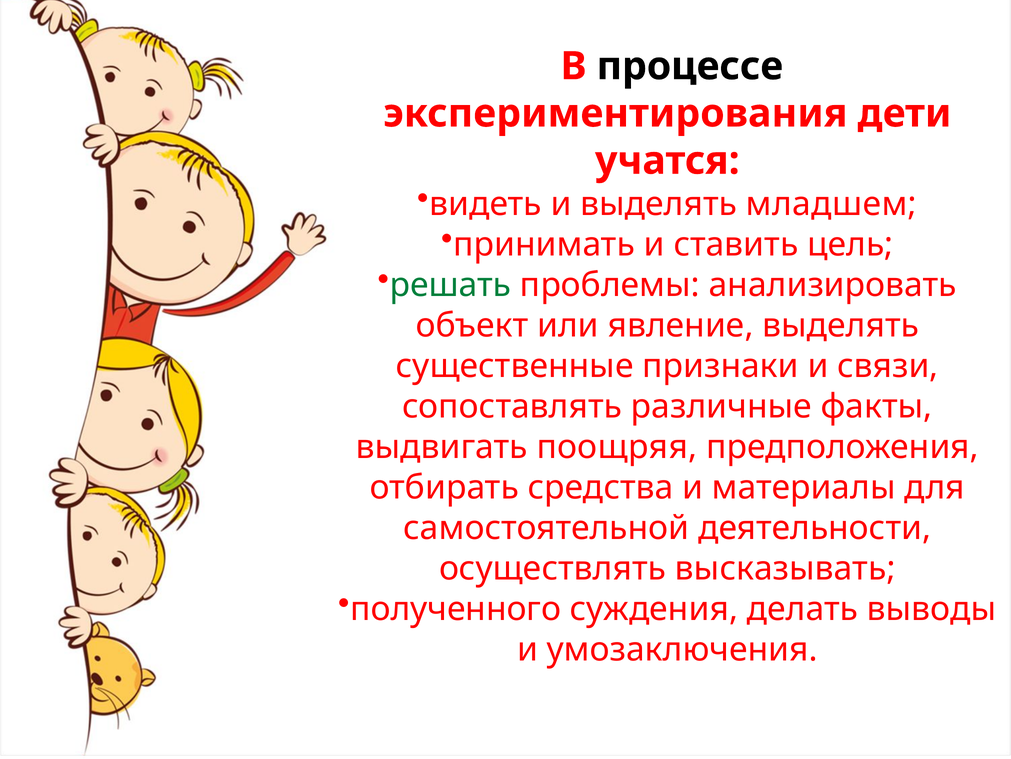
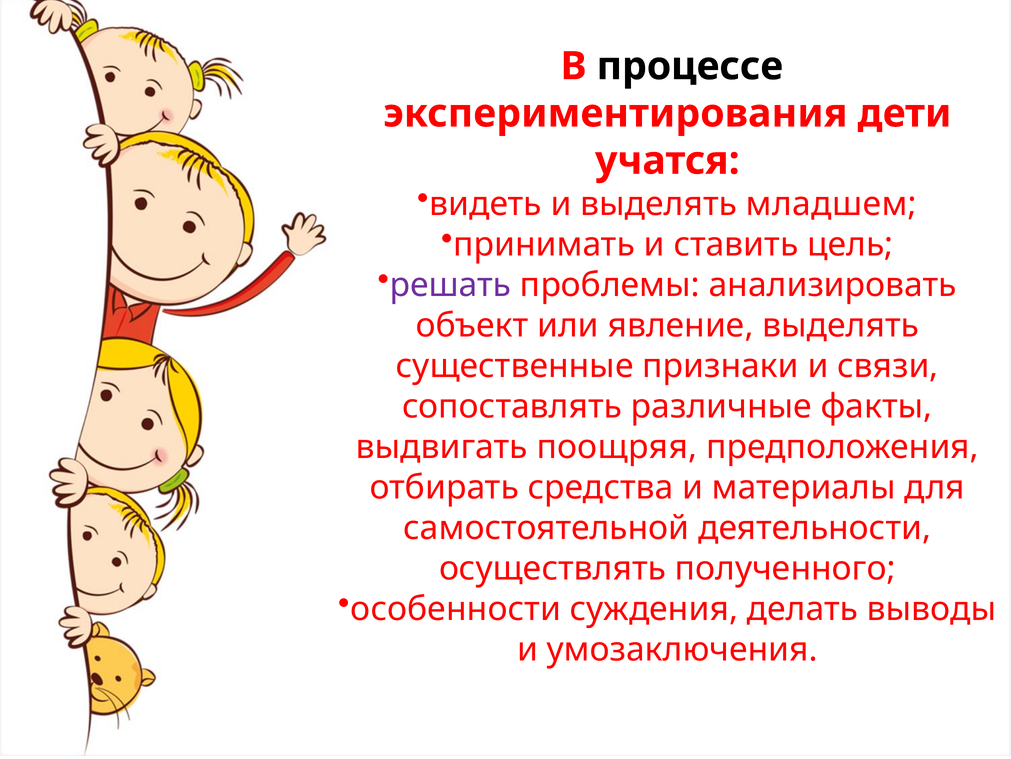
решать colour: green -> purple
высказывать: высказывать -> полученного
полученного: полученного -> особенности
